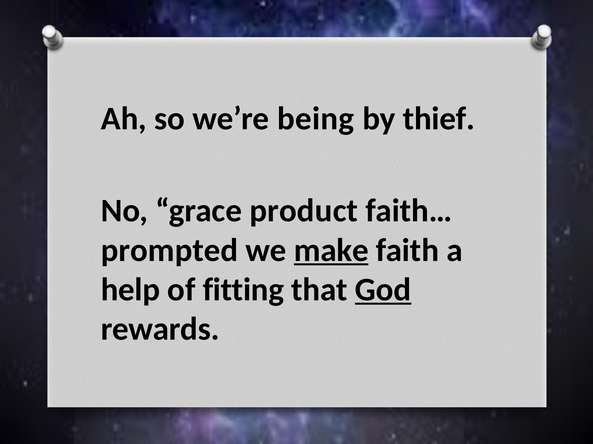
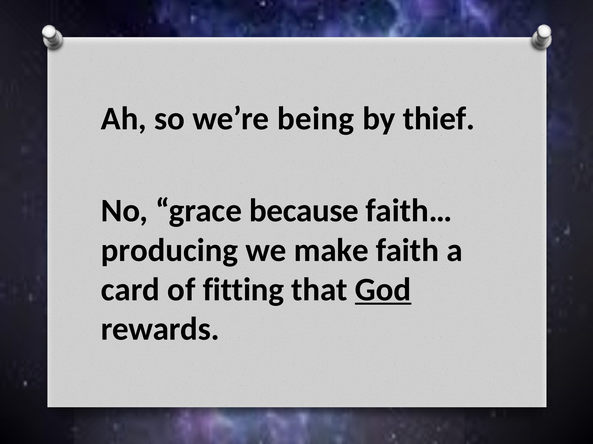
product: product -> because
prompted: prompted -> producing
make underline: present -> none
help: help -> card
